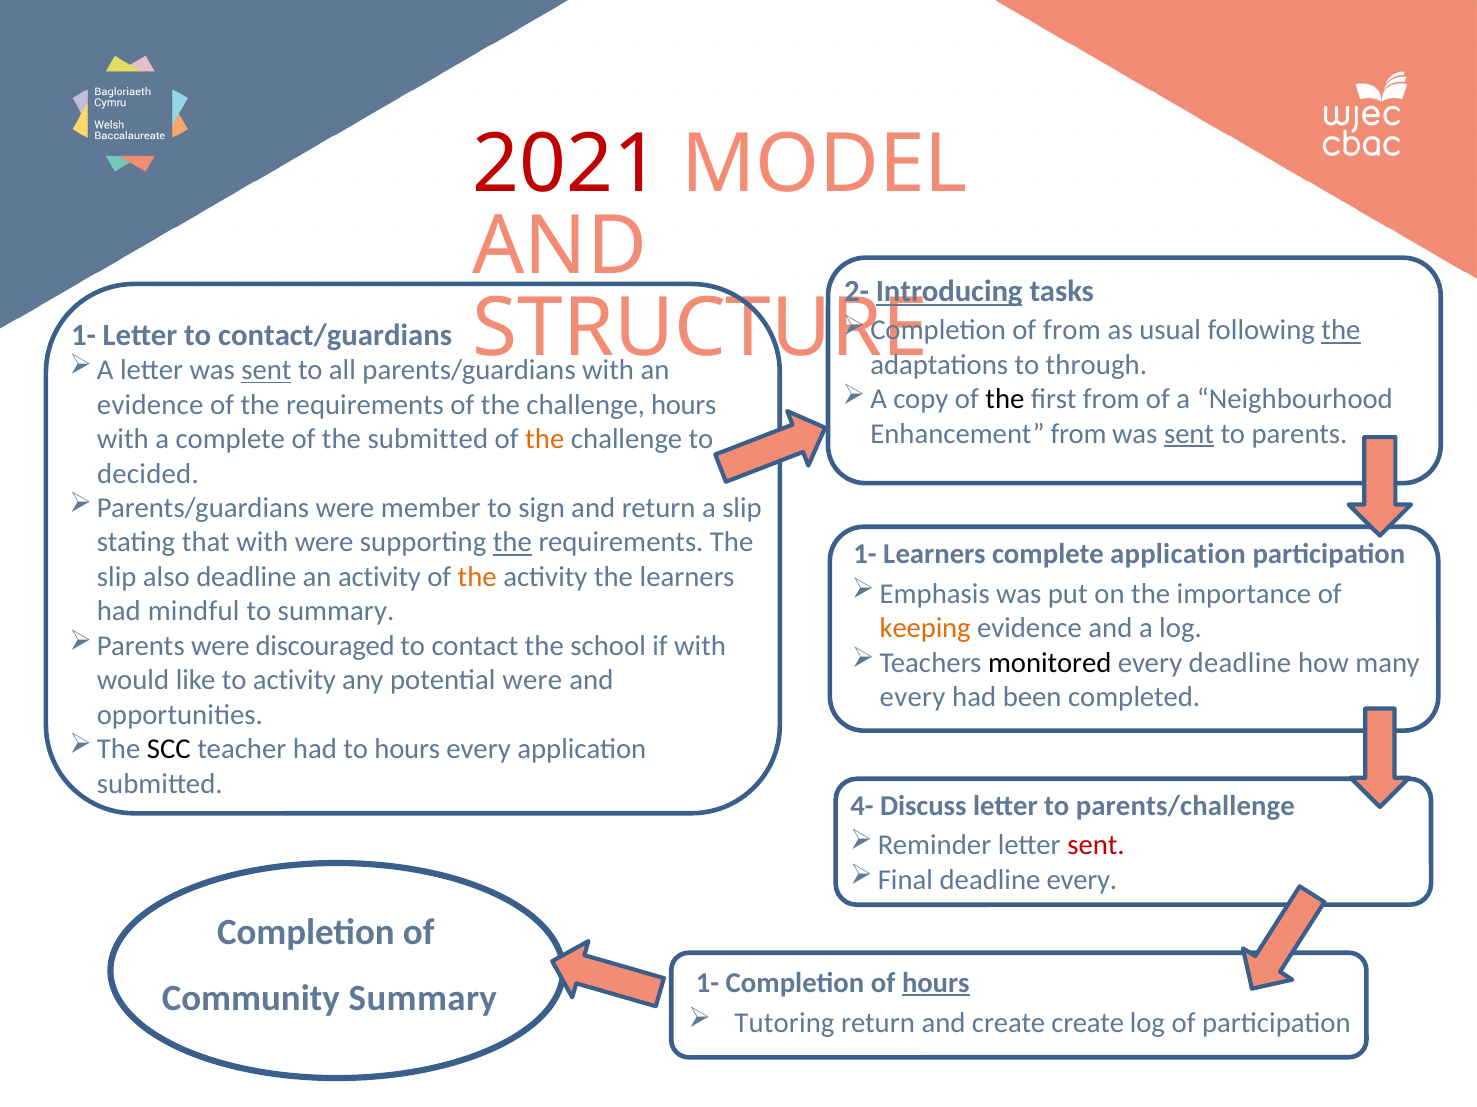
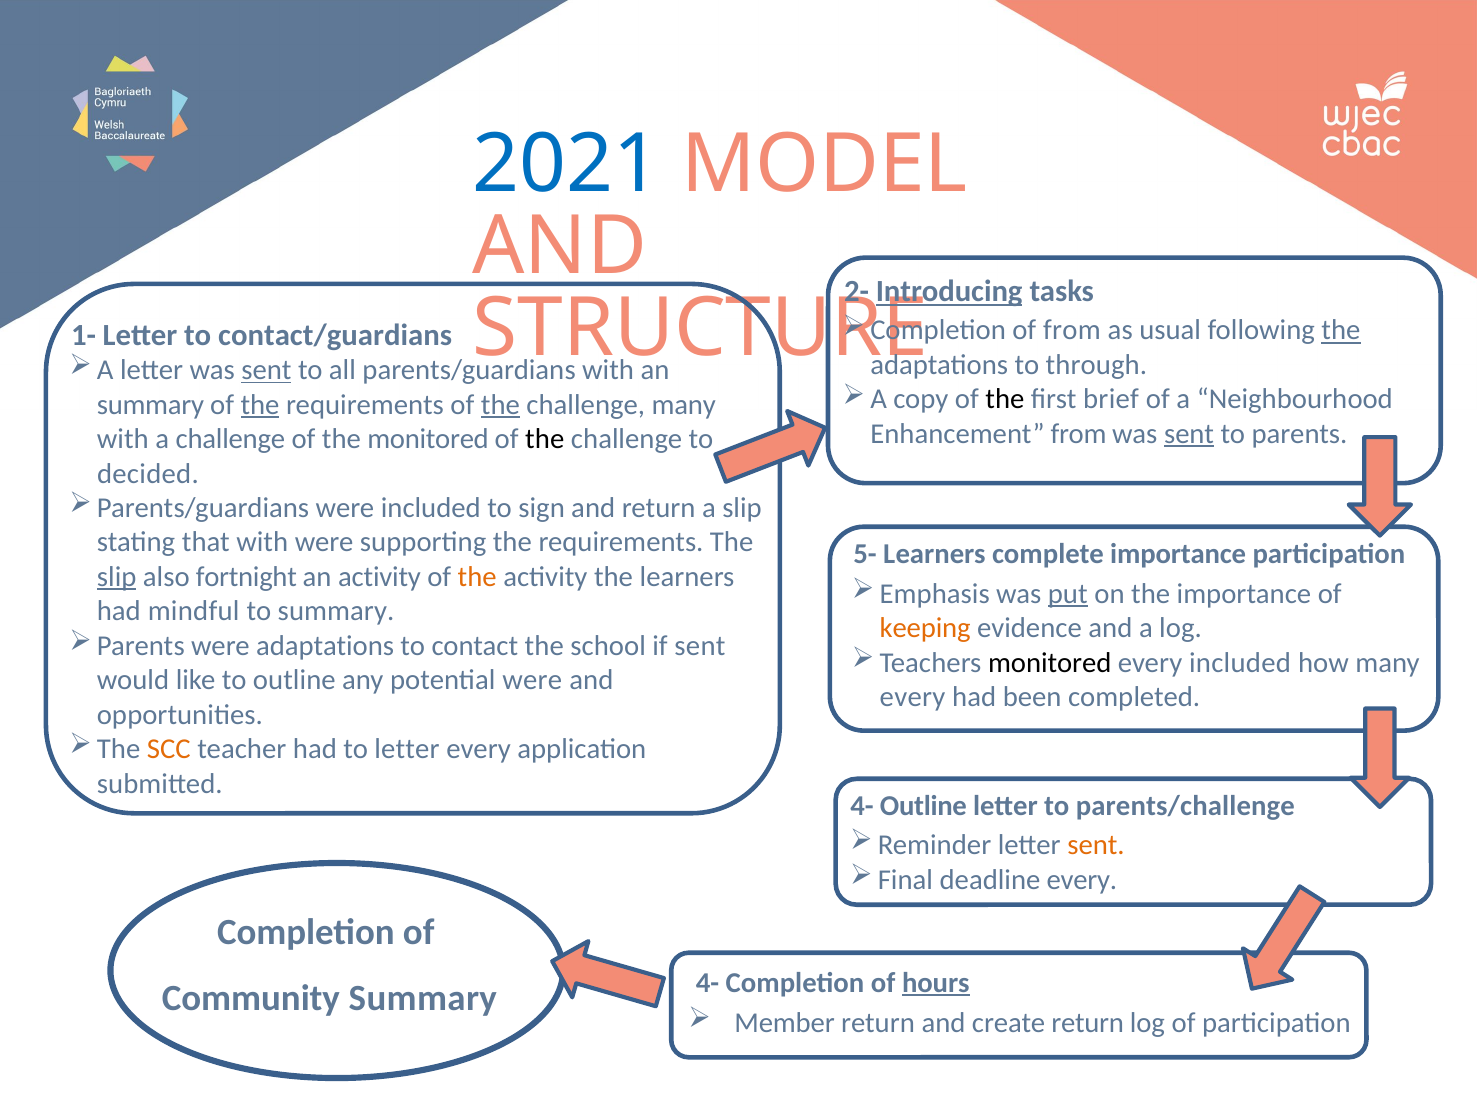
2021 colour: red -> blue
first from: from -> brief
evidence at (150, 405): evidence -> summary
the at (260, 405) underline: none -> present
the at (500, 405) underline: none -> present
challenge hours: hours -> many
a complete: complete -> challenge
the submitted: submitted -> monitored
the at (545, 439) colour: orange -> black
were member: member -> included
the at (512, 543) underline: present -> none
1- at (865, 554): 1- -> 5-
complete application: application -> importance
slip at (117, 577) underline: none -> present
also deadline: deadline -> fortnight
put underline: none -> present
were discouraged: discouraged -> adaptations
if with: with -> sent
every deadline: deadline -> included
to activity: activity -> outline
SCC colour: black -> orange
to hours: hours -> letter
4- Discuss: Discuss -> Outline
sent at (1096, 846) colour: red -> orange
1- at (708, 983): 1- -> 4-
Tutoring: Tutoring -> Member
create create: create -> return
